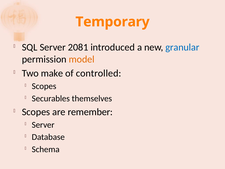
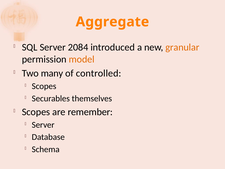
Temporary: Temporary -> Aggregate
2081: 2081 -> 2084
granular colour: blue -> orange
make: make -> many
